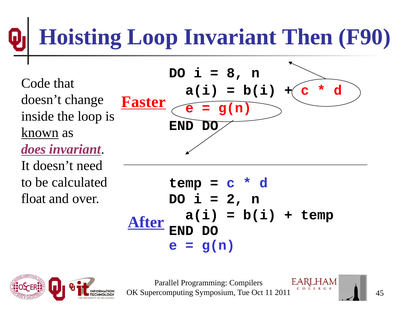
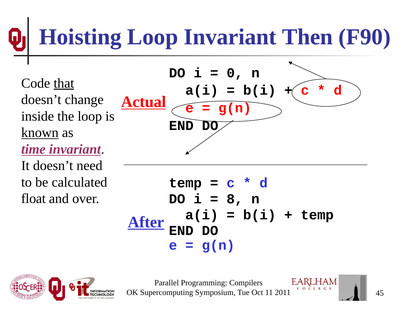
8: 8 -> 0
that underline: none -> present
Faster: Faster -> Actual
does: does -> time
2: 2 -> 8
